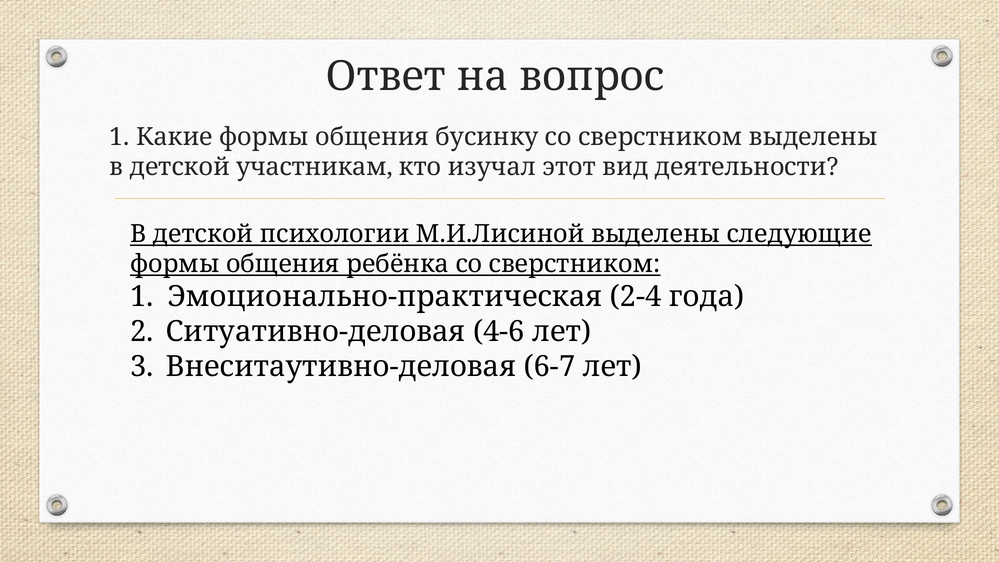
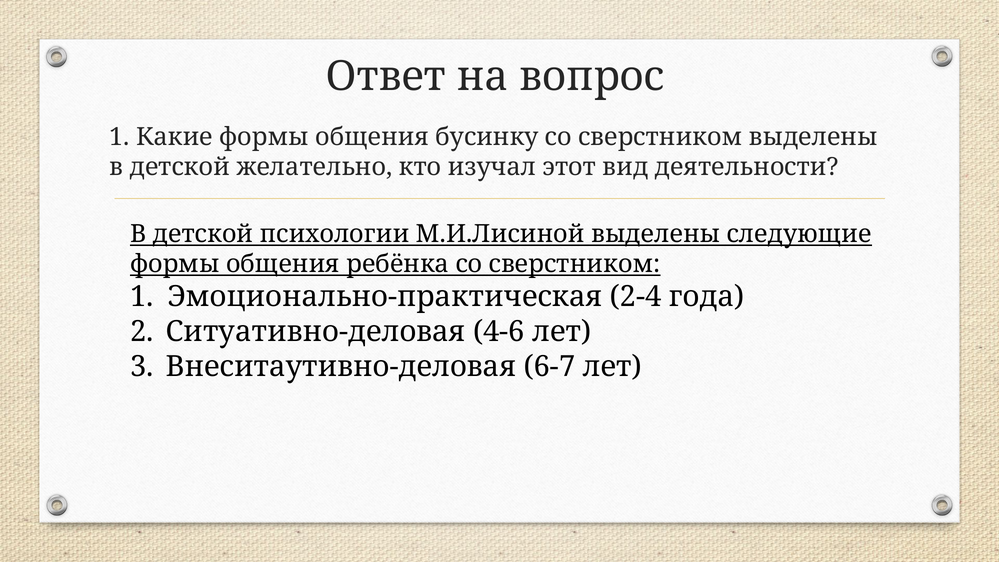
участникам: участникам -> желательно
